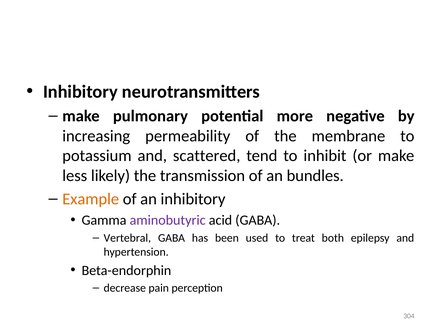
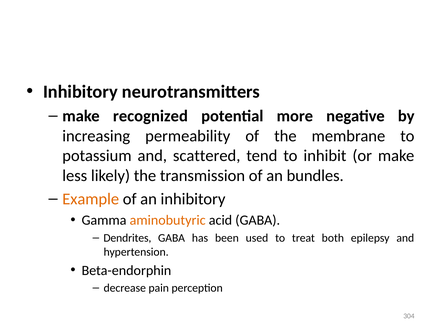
pulmonary: pulmonary -> recognized
aminobutyric colour: purple -> orange
Vertebral: Vertebral -> Dendrites
